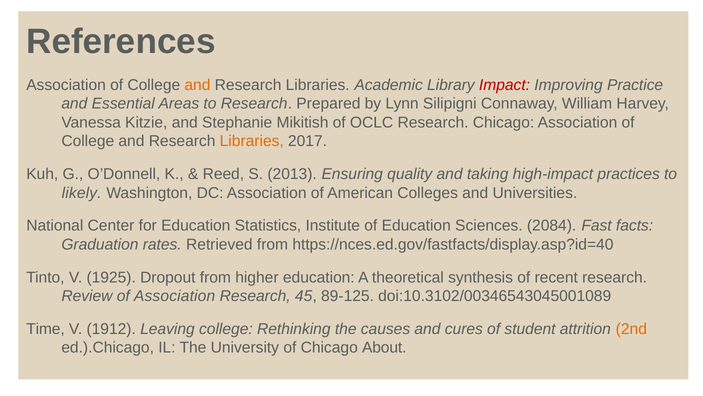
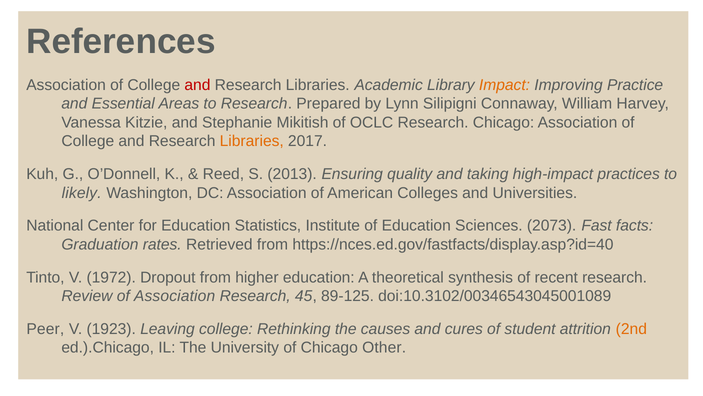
and at (197, 85) colour: orange -> red
Impact colour: red -> orange
2084: 2084 -> 2073
1925: 1925 -> 1972
Time: Time -> Peer
1912: 1912 -> 1923
About: About -> Other
